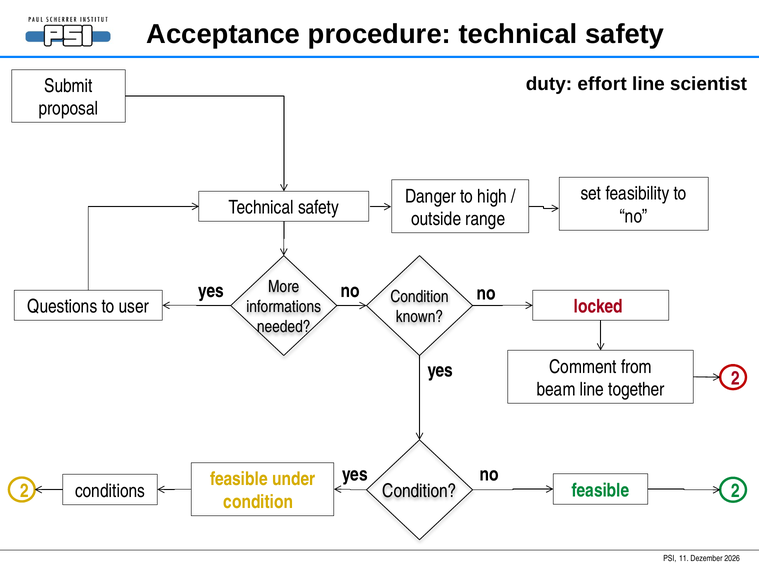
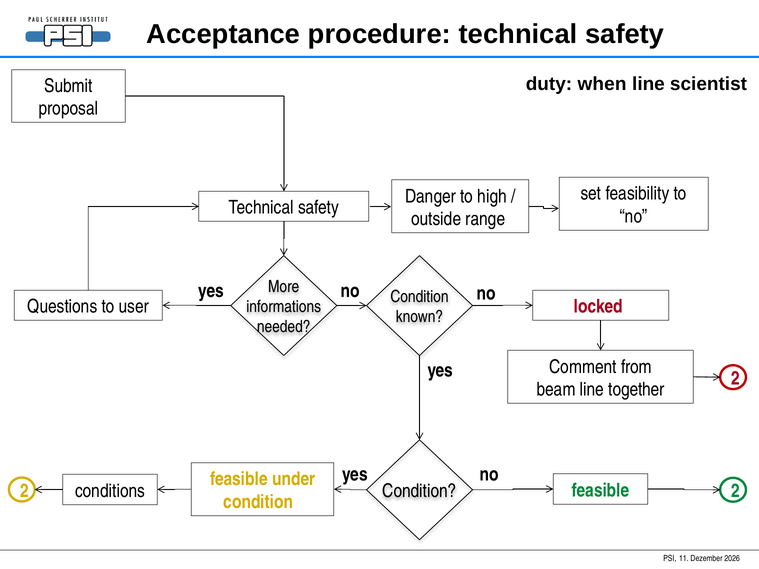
effort: effort -> when
